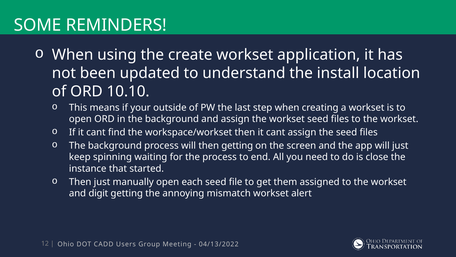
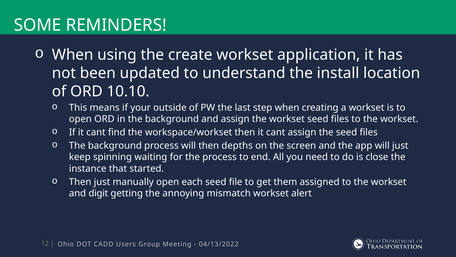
then getting: getting -> depths
